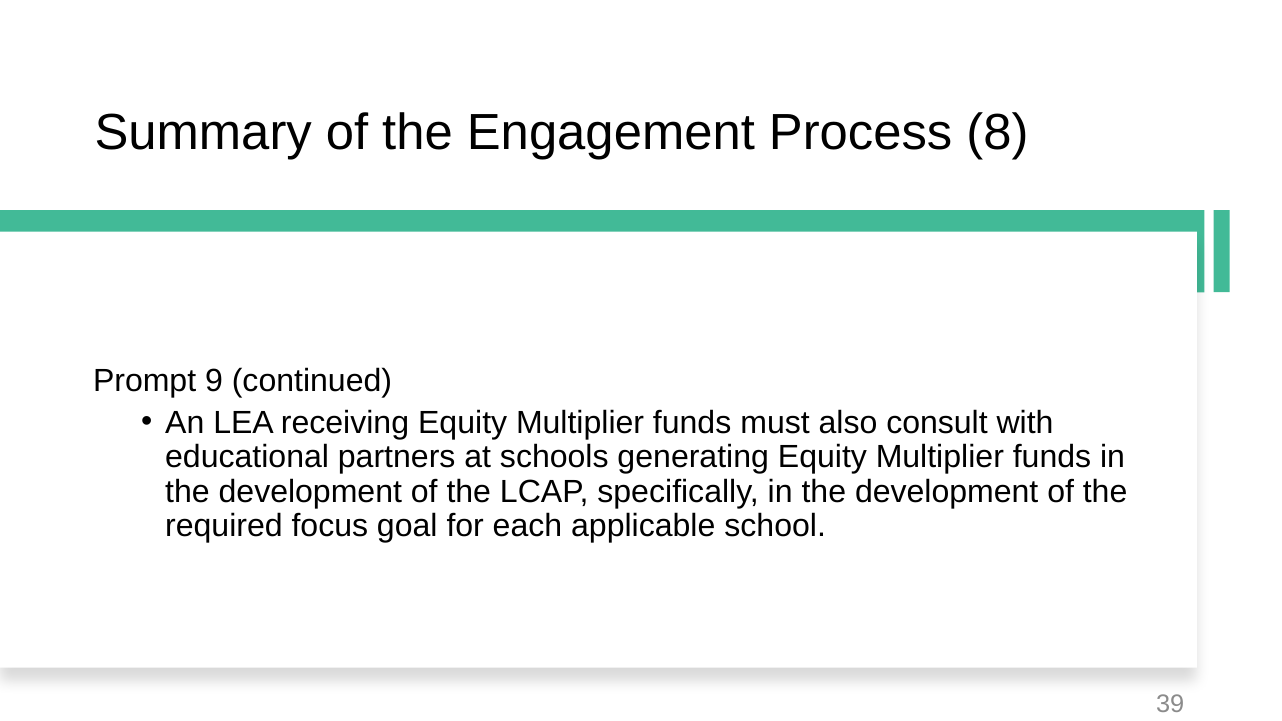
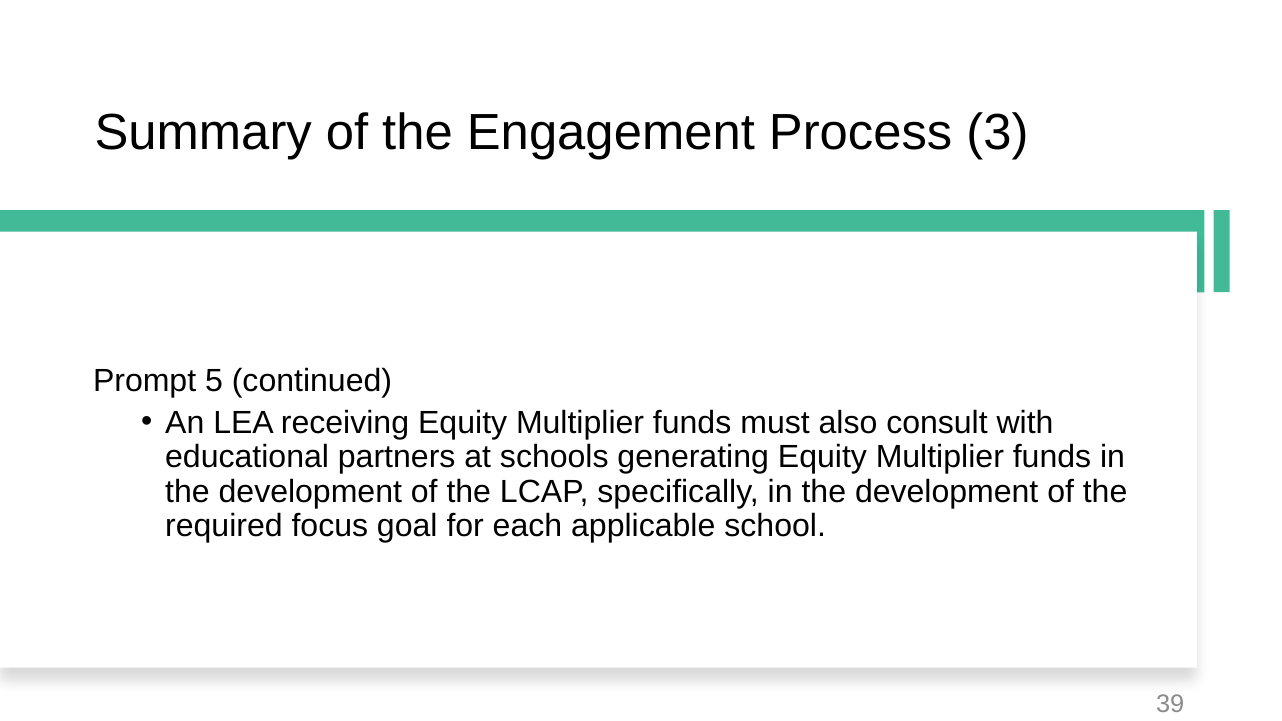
8: 8 -> 3
9: 9 -> 5
